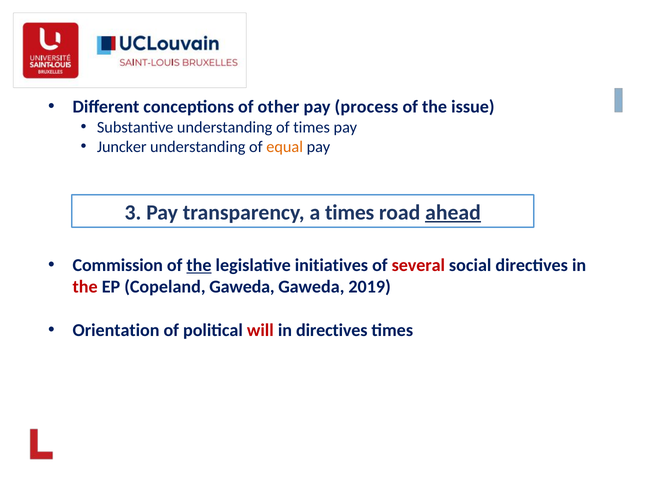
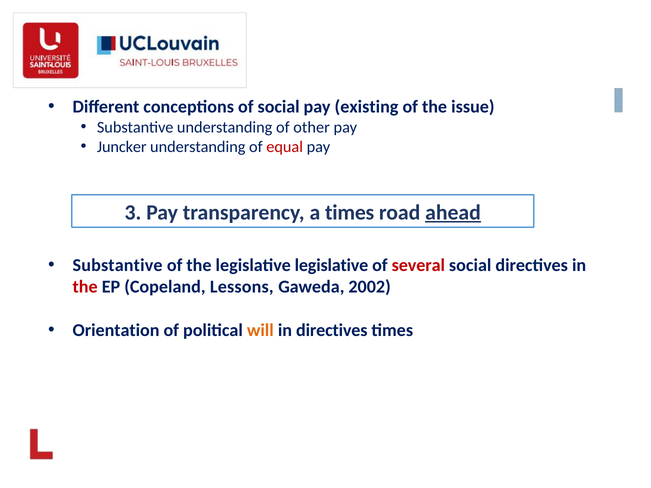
of other: other -> social
process: process -> existing
of times: times -> other
equal colour: orange -> red
Commission at (118, 265): Commission -> Substantive
the at (199, 265) underline: present -> none
legislative initiatives: initiatives -> legislative
Copeland Gaweda: Gaweda -> Lessons
2019: 2019 -> 2002
will colour: red -> orange
